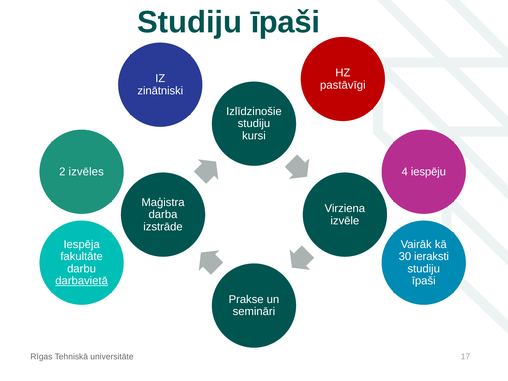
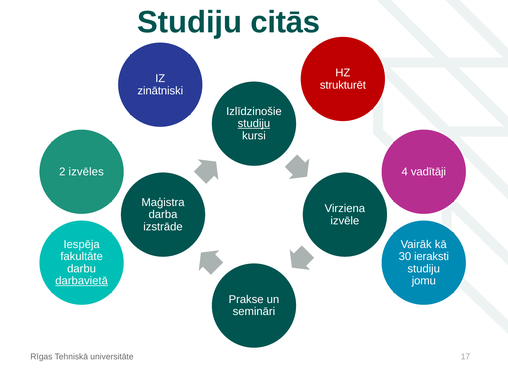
īpaši at (285, 22): īpaši -> citās
pastāvīgi: pastāvīgi -> strukturēt
studiju at (254, 124) underline: none -> present
iespēju: iespēju -> vadītāji
īpaši at (424, 281): īpaši -> jomu
